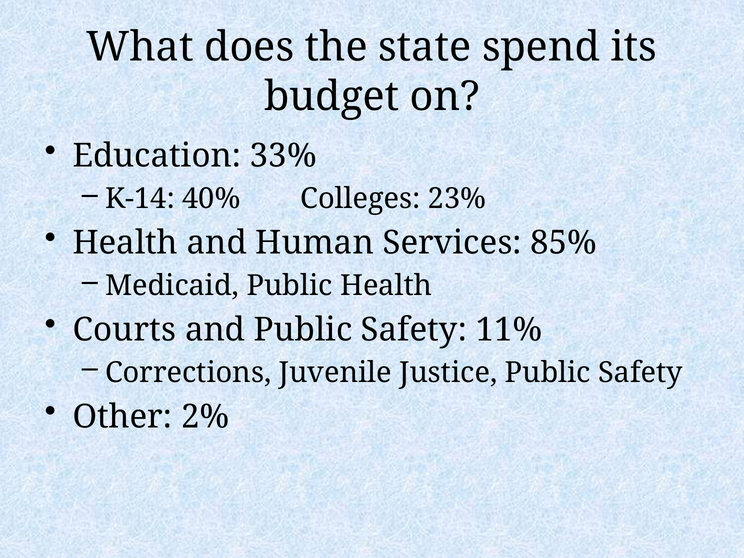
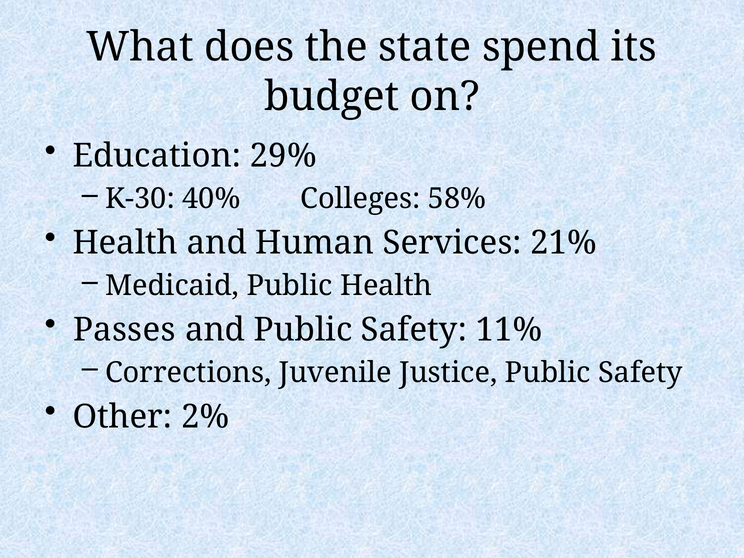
33%: 33% -> 29%
K-14: K-14 -> K-30
23%: 23% -> 58%
85%: 85% -> 21%
Courts: Courts -> Passes
